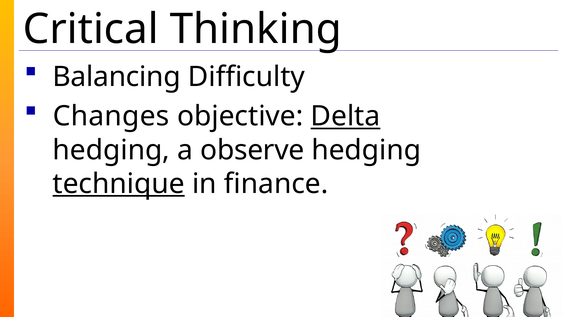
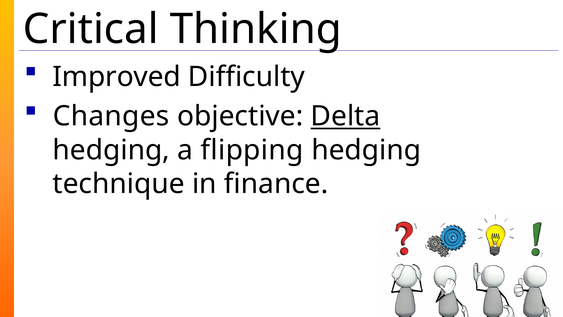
Balancing: Balancing -> Improved
observe: observe -> flipping
technique underline: present -> none
